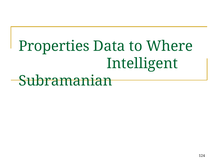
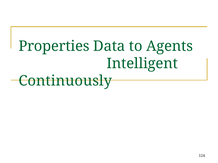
Where: Where -> Agents
Subramanian: Subramanian -> Continuously
